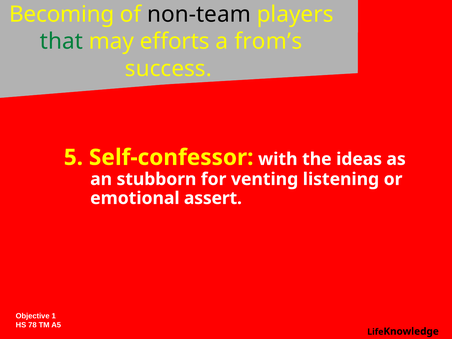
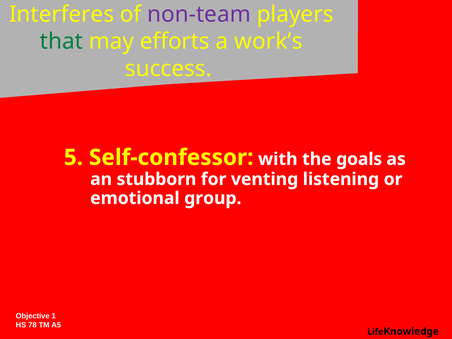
Becoming: Becoming -> Interferes
non-team colour: black -> purple
from’s: from’s -> work’s
ideas: ideas -> goals
assert: assert -> group
